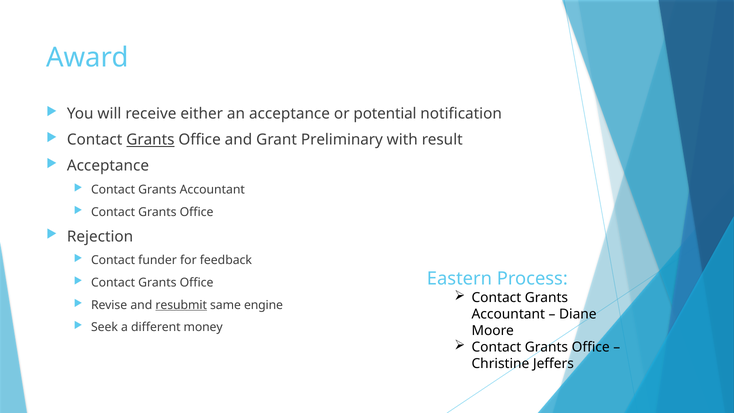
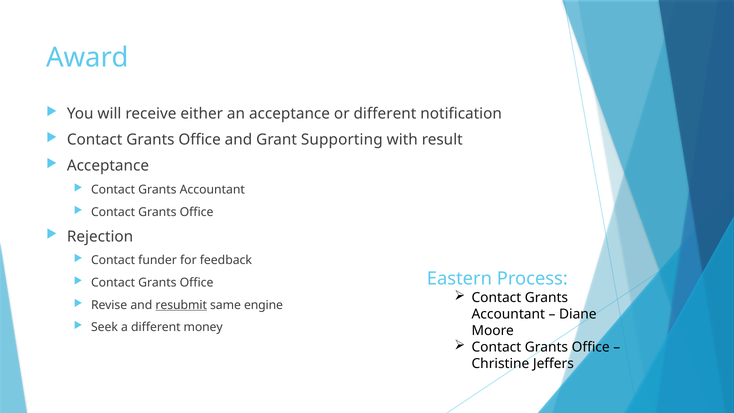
or potential: potential -> different
Grants at (150, 140) underline: present -> none
Preliminary: Preliminary -> Supporting
